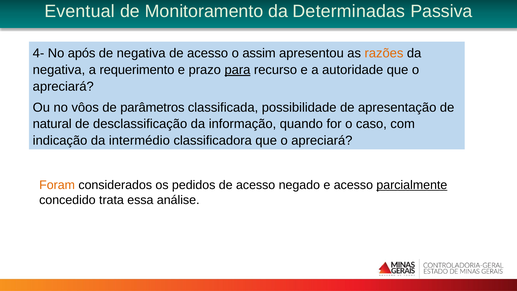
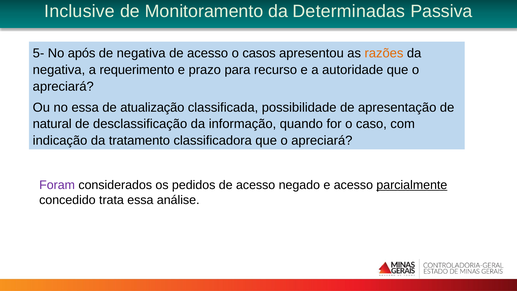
Eventual: Eventual -> Inclusive
4-: 4- -> 5-
assim: assim -> casos
para underline: present -> none
no vôos: vôos -> essa
parâmetros: parâmetros -> atualização
intermédio: intermédio -> tratamento
Foram colour: orange -> purple
